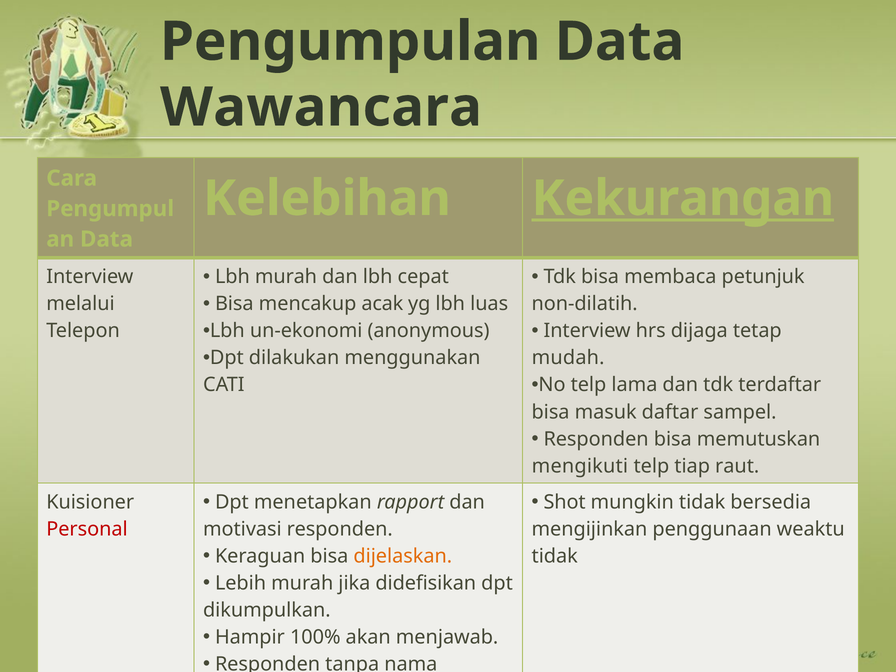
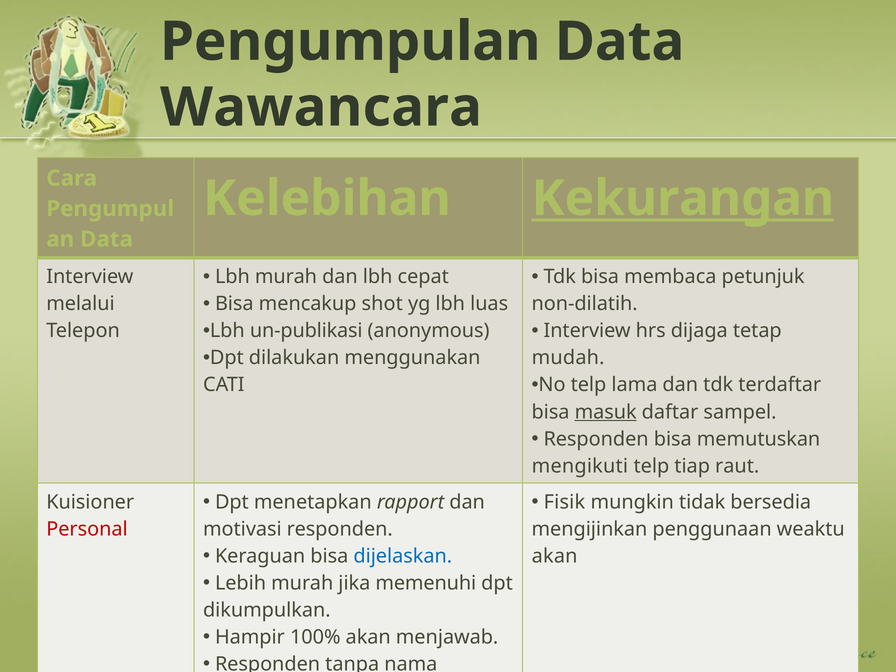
acak: acak -> shot
un-ekonomi: un-ekonomi -> un-publikasi
masuk underline: none -> present
Shot: Shot -> Fisik
dijelaskan colour: orange -> blue
tidak at (555, 556): tidak -> akan
didefisikan: didefisikan -> memenuhi
